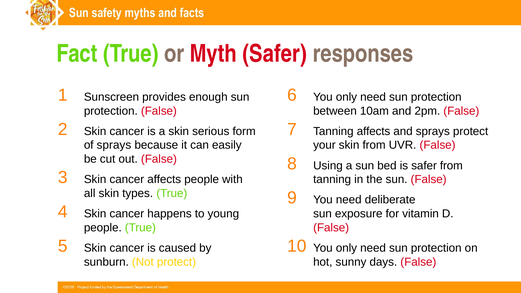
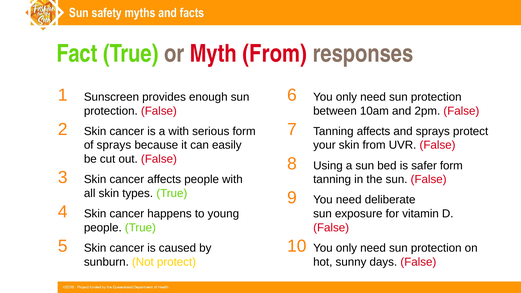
Myth Safer: Safer -> From
a skin: skin -> with
safer from: from -> form
